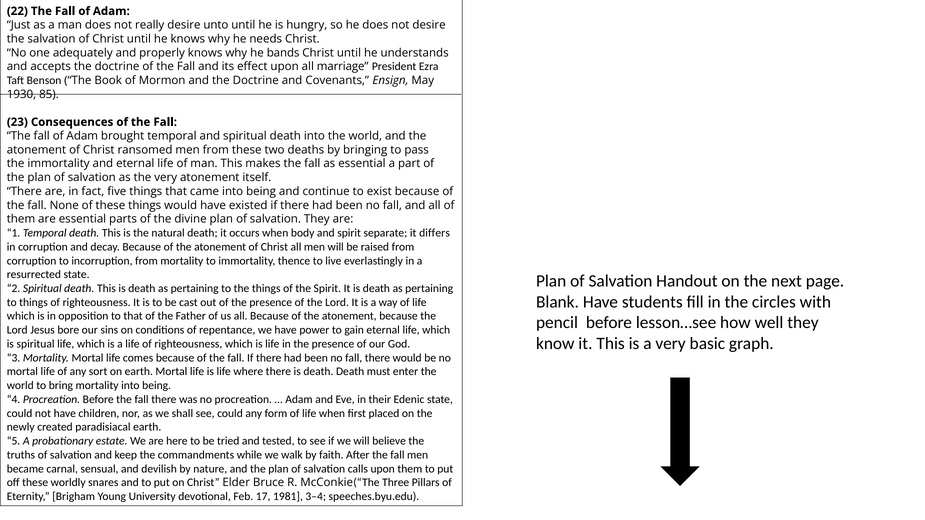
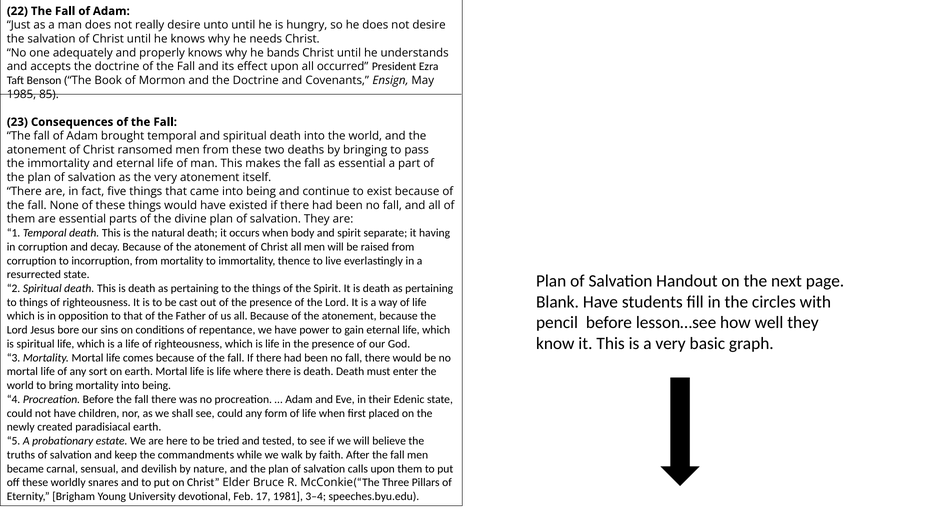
marriage: marriage -> occurred
1930: 1930 -> 1985
differs: differs -> having
